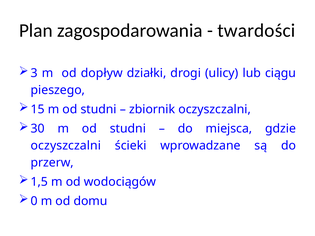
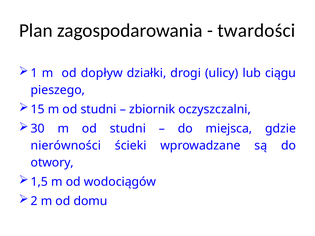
3: 3 -> 1
oczyszczalni at (66, 146): oczyszczalni -> nierówności
przerw: przerw -> otwory
0: 0 -> 2
